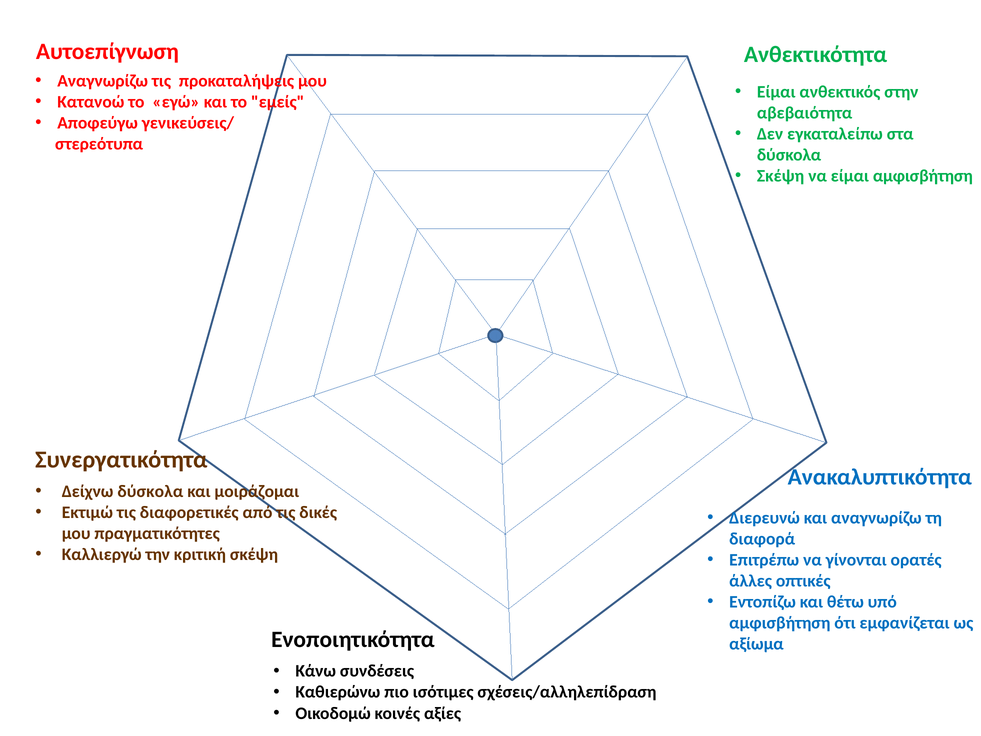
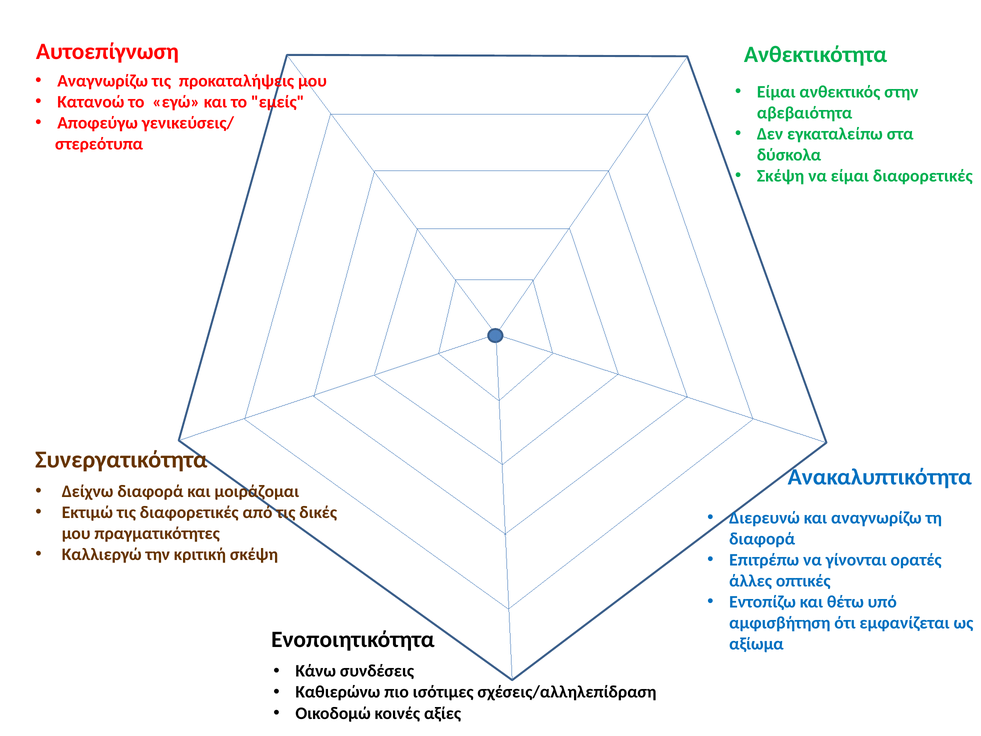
είμαι αμφισβήτηση: αμφισβήτηση -> διαφορετικές
Δείχνω δύσκολα: δύσκολα -> διαφορά
